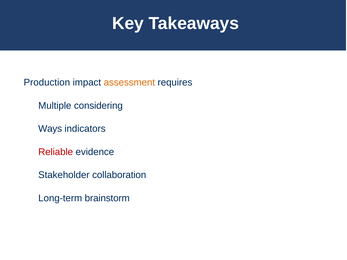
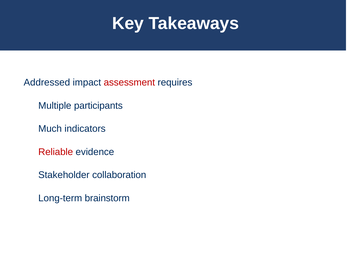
Production: Production -> Addressed
assessment colour: orange -> red
considering: considering -> participants
Ways: Ways -> Much
